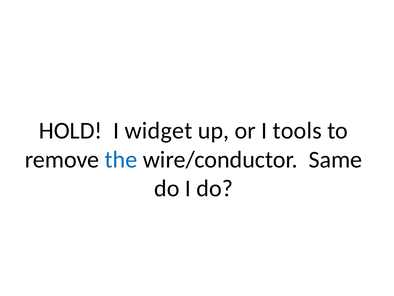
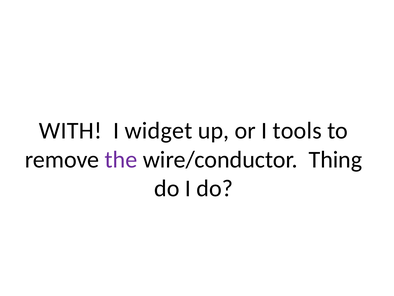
HOLD: HOLD -> WITH
the colour: blue -> purple
Same: Same -> Thing
